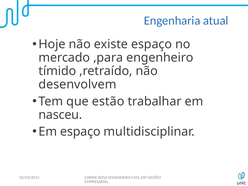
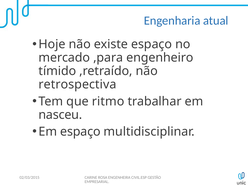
desenvolvem: desenvolvem -> retrospectiva
estão: estão -> ritmo
